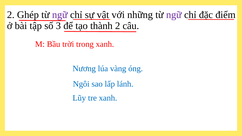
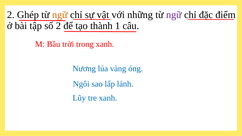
ngữ at (60, 15) colour: purple -> orange
số 3: 3 -> 2
thành 2: 2 -> 1
